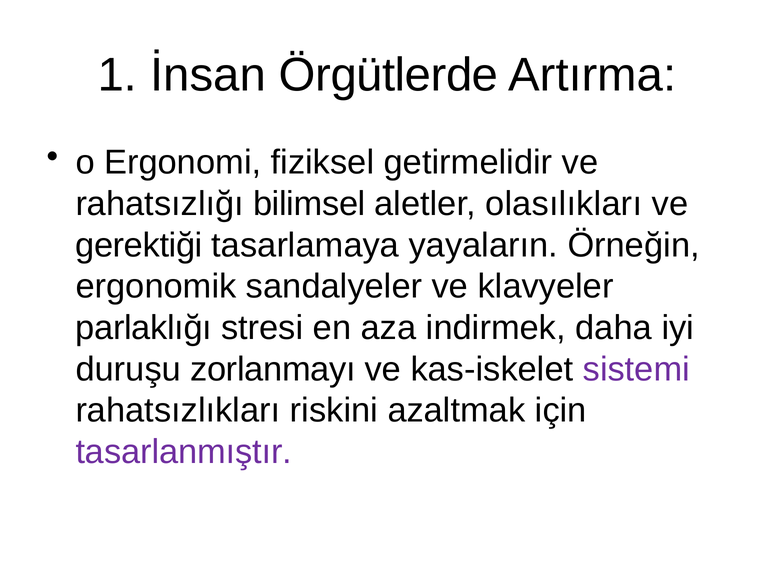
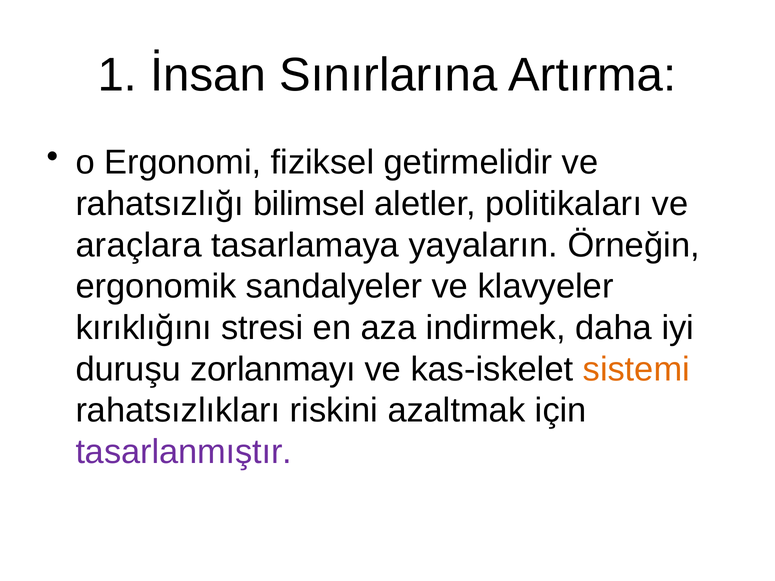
Örgütlerde: Örgütlerde -> Sınırlarına
olasılıkları: olasılıkları -> politikaları
gerektiği: gerektiği -> araçlara
parlaklığı: parlaklığı -> kırıklığını
sistemi colour: purple -> orange
